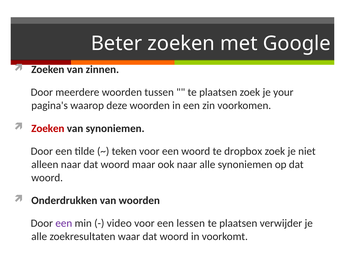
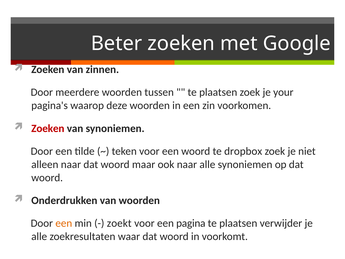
een at (64, 223) colour: purple -> orange
video: video -> zoekt
lessen: lessen -> pagina
